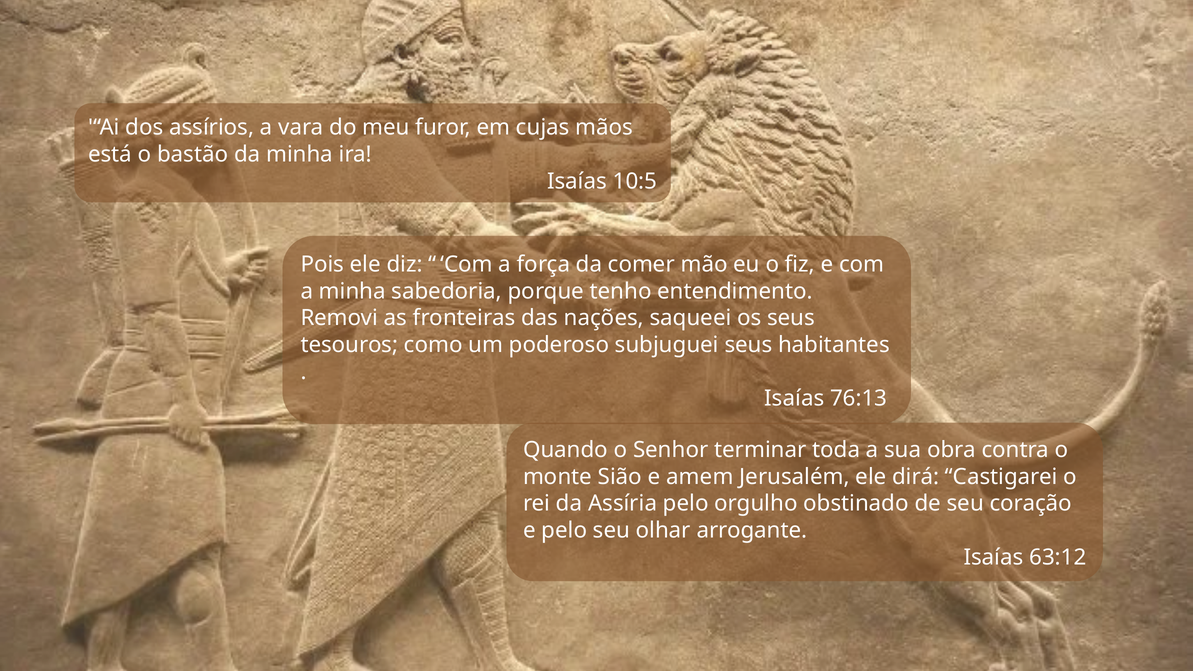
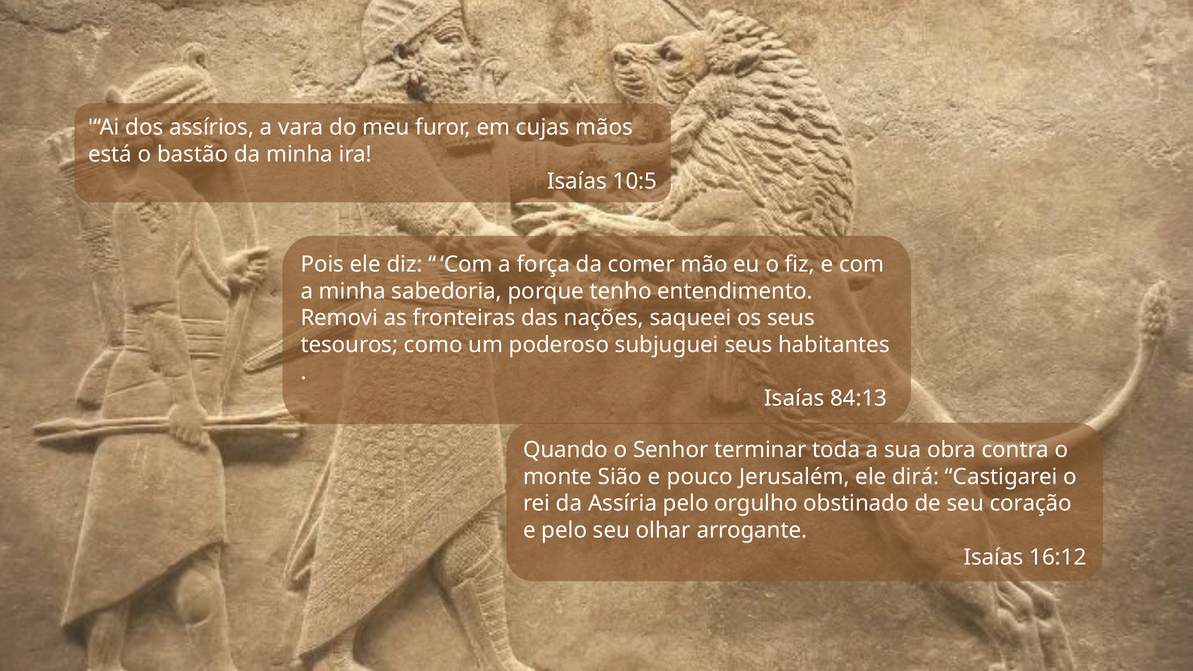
76:13: 76:13 -> 84:13
amem: amem -> pouco
63:12: 63:12 -> 16:12
